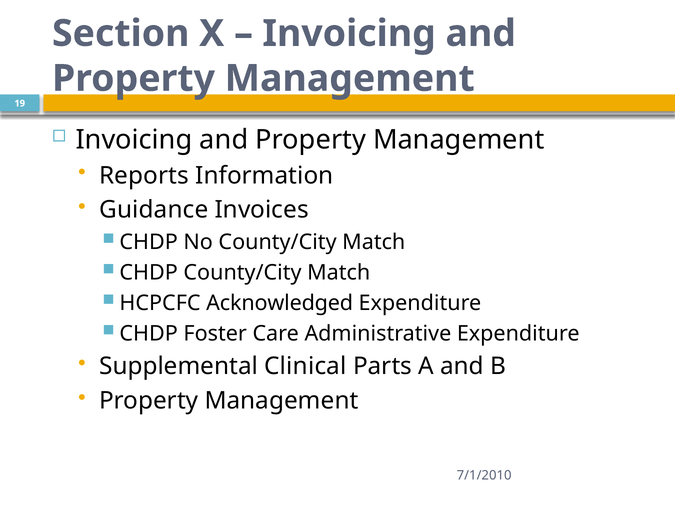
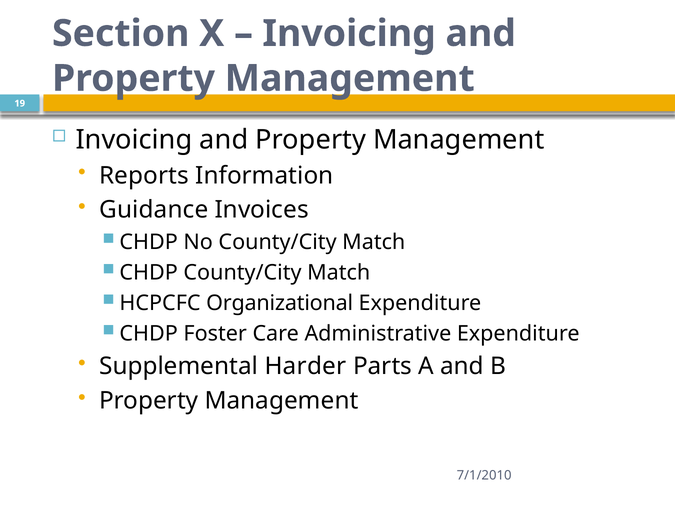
Acknowledged: Acknowledged -> Organizational
Clinical: Clinical -> Harder
